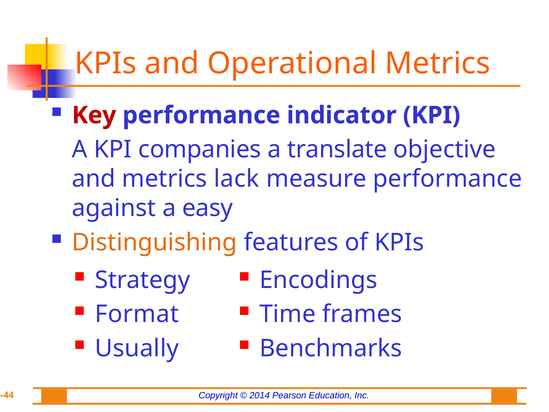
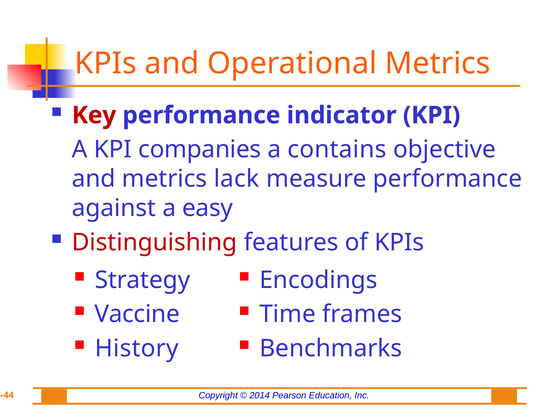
translate: translate -> contains
Distinguishing colour: orange -> red
Format: Format -> Vaccine
Usually: Usually -> History
